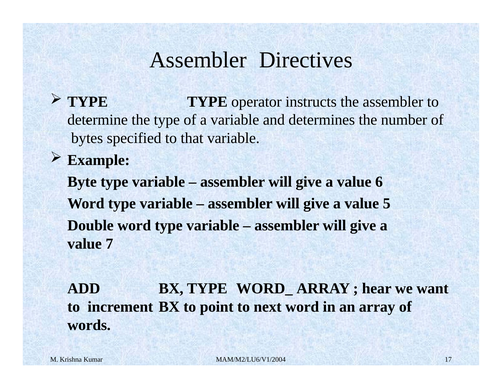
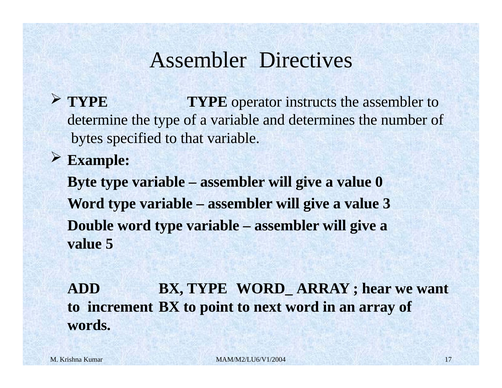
6: 6 -> 0
5: 5 -> 3
7: 7 -> 5
